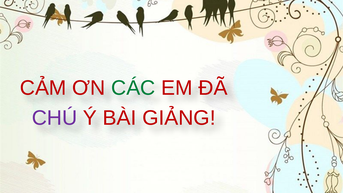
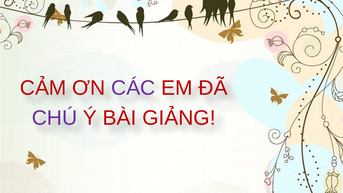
CÁC colour: green -> purple
